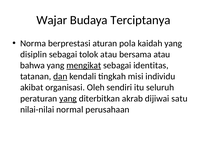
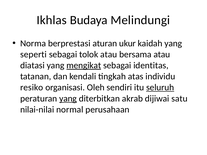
Wajar: Wajar -> Ikhlas
Terciptanya: Terciptanya -> Melindungi
pola: pola -> ukur
disiplin: disiplin -> seperti
bahwa: bahwa -> diatasi
dan underline: present -> none
misi: misi -> atas
akibat: akibat -> resiko
seluruh underline: none -> present
